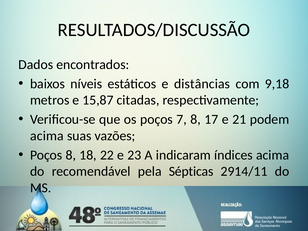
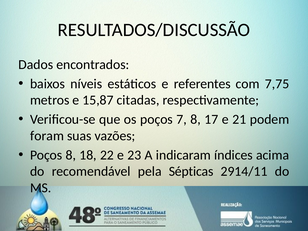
distâncias: distâncias -> referentes
9,18: 9,18 -> 7,75
acima at (47, 136): acima -> foram
